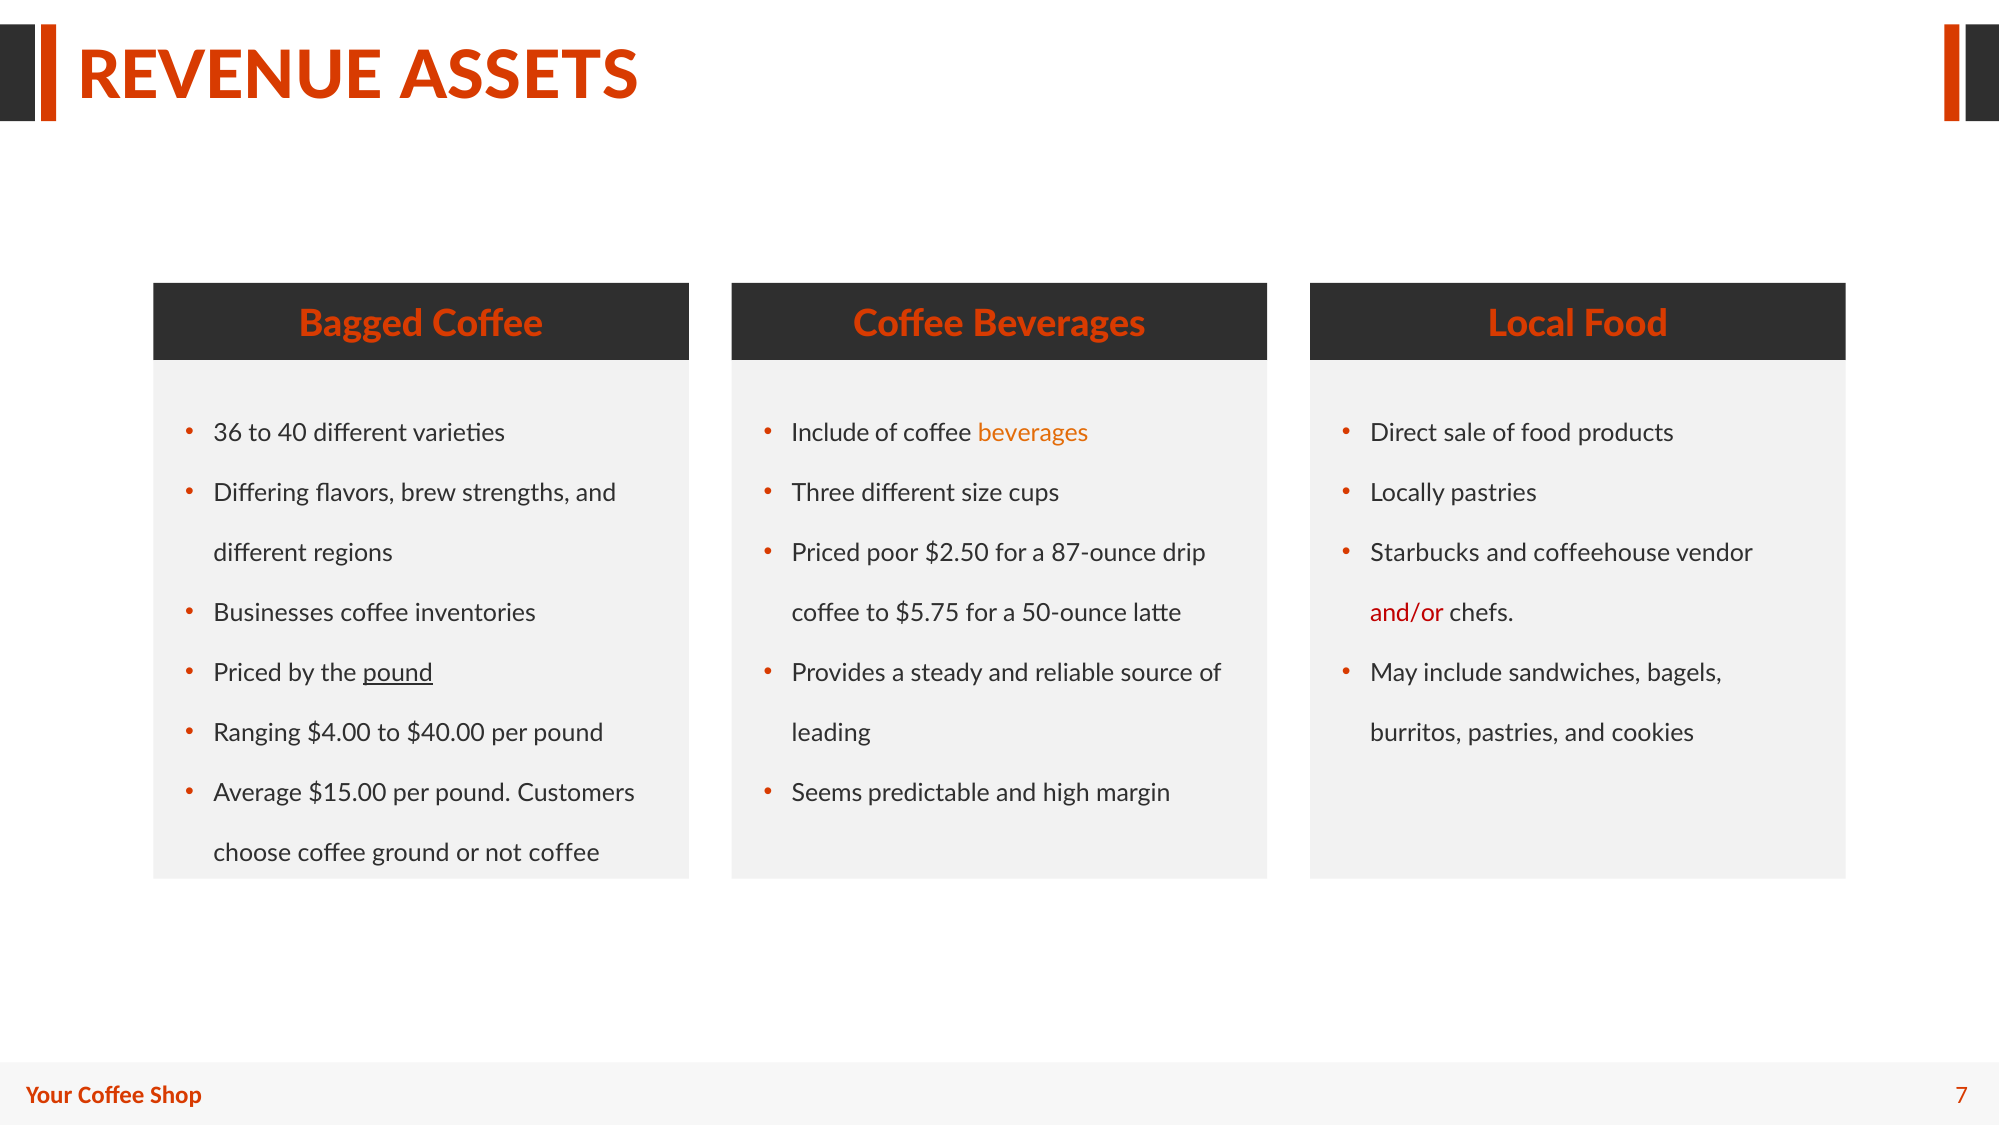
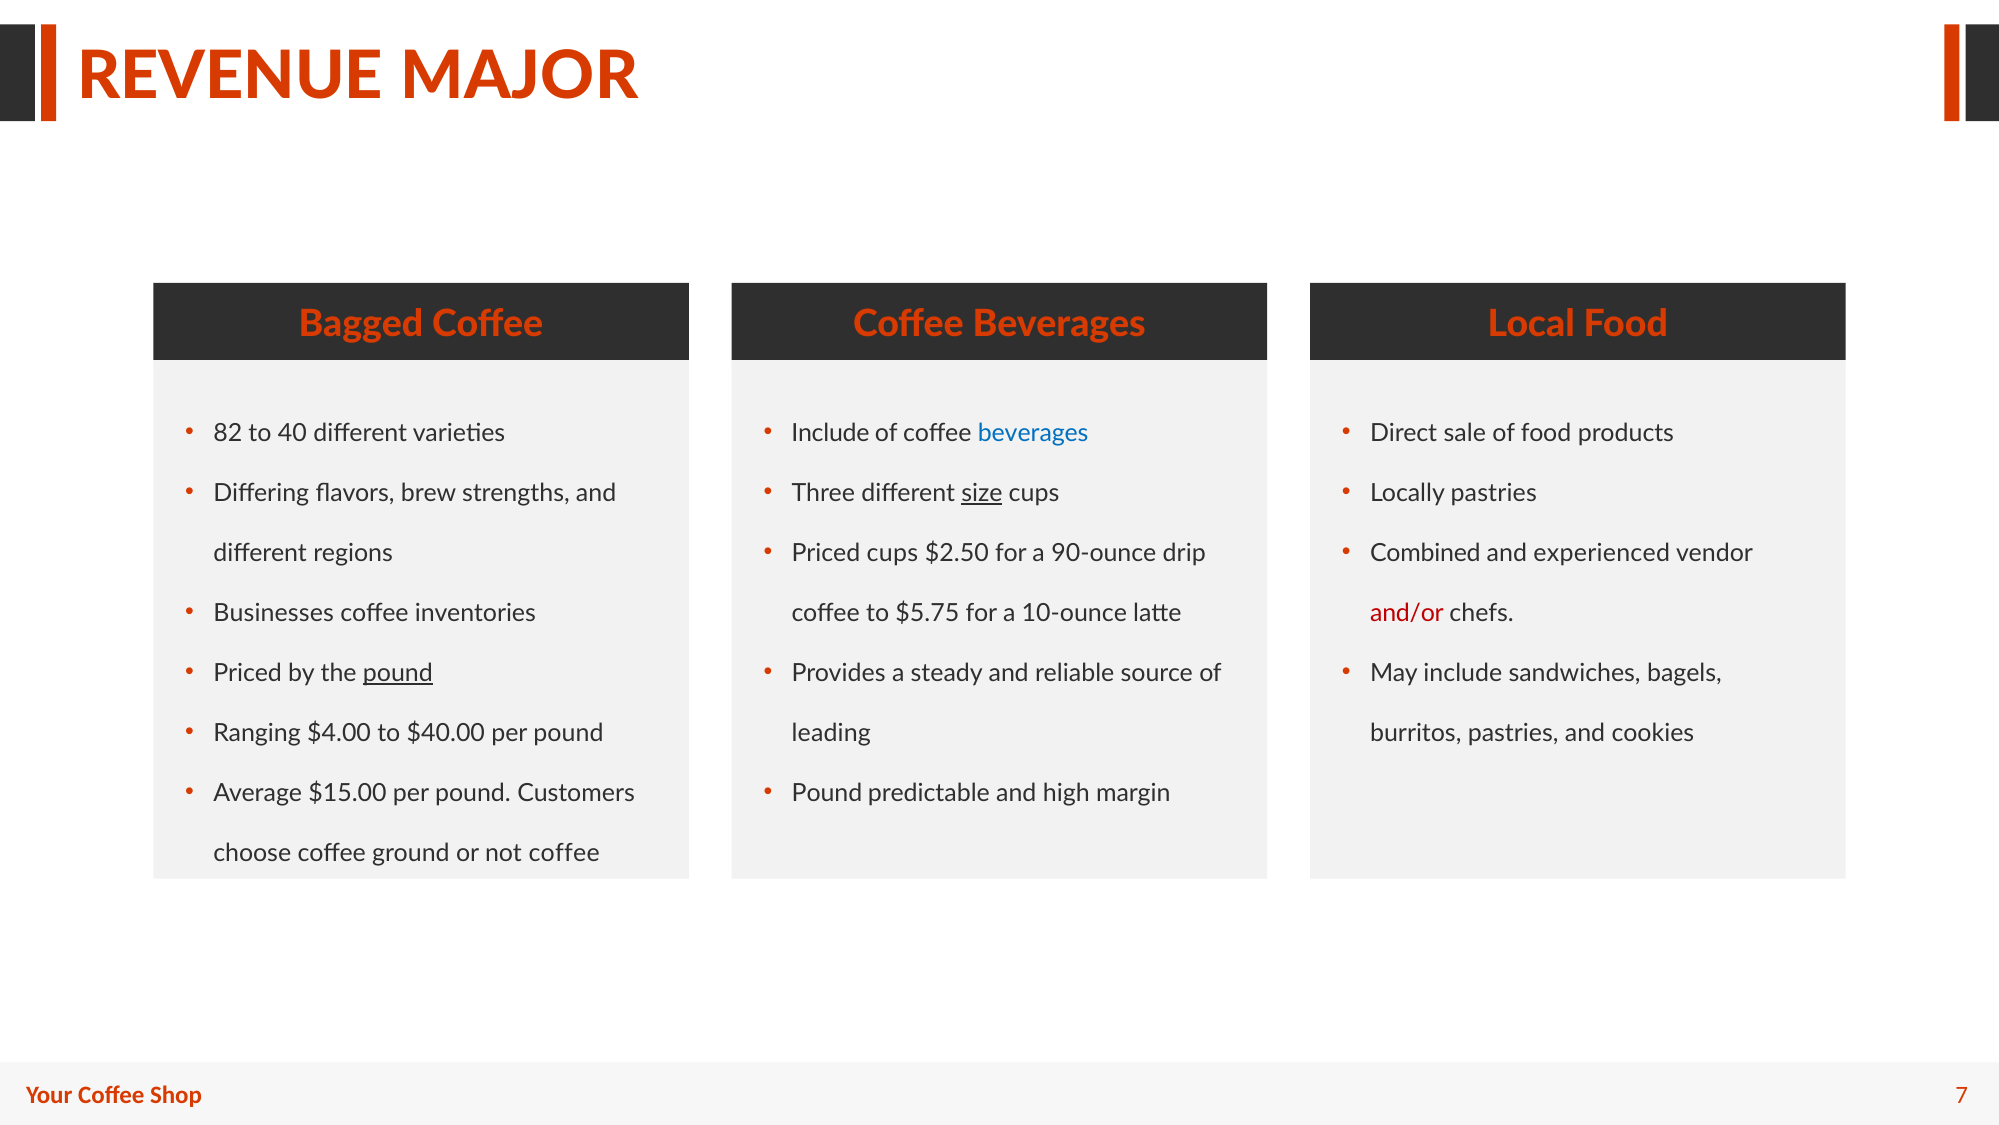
ASSETS: ASSETS -> MAJOR
36: 36 -> 82
beverages at (1033, 433) colour: orange -> blue
size underline: none -> present
Priced poor: poor -> cups
87-ounce: 87-ounce -> 90-ounce
Starbucks: Starbucks -> Combined
coffeehouse: coffeehouse -> experienced
50-ounce: 50-ounce -> 10-ounce
Seems at (827, 793): Seems -> Pound
